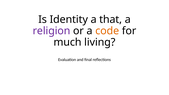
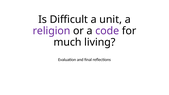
Identity: Identity -> Difficult
that: that -> unit
code colour: orange -> purple
